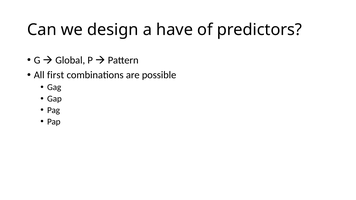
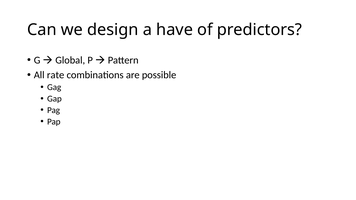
first: first -> rate
